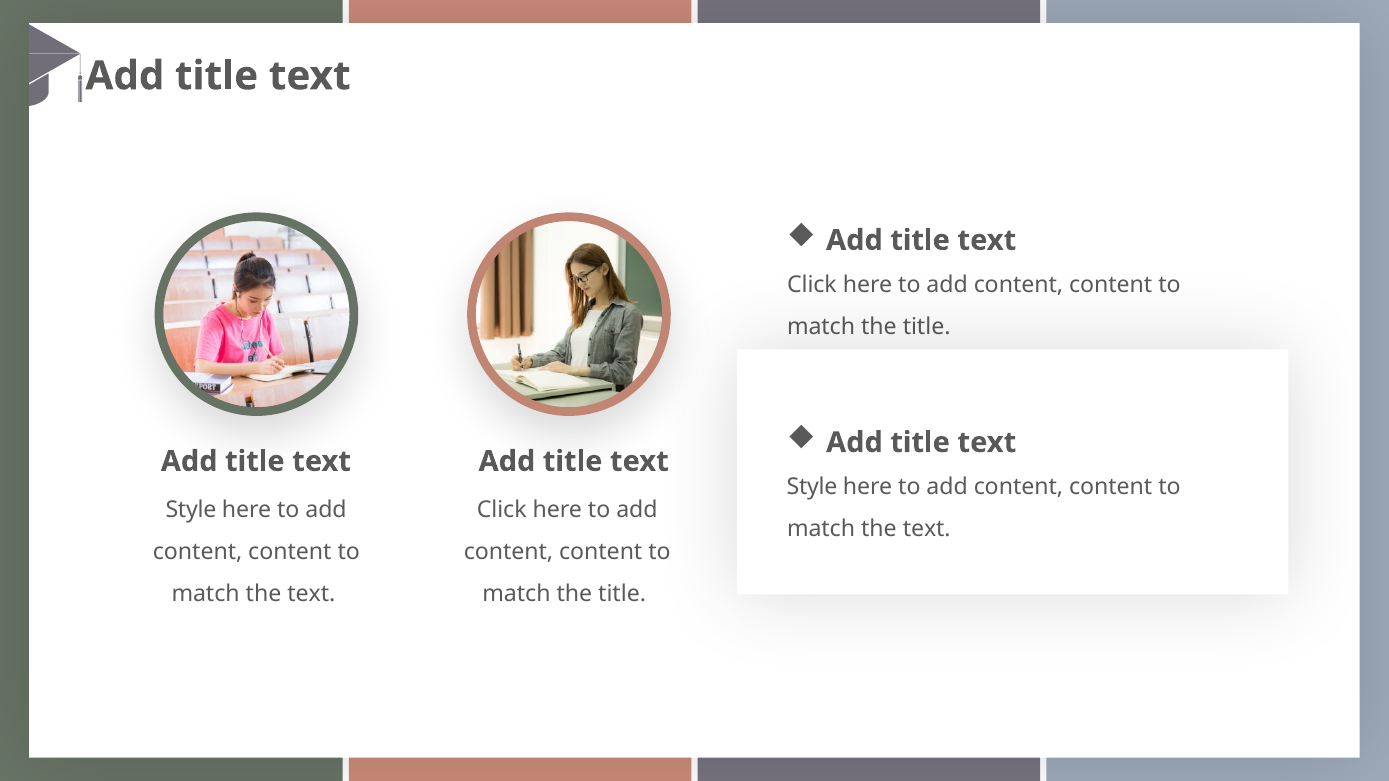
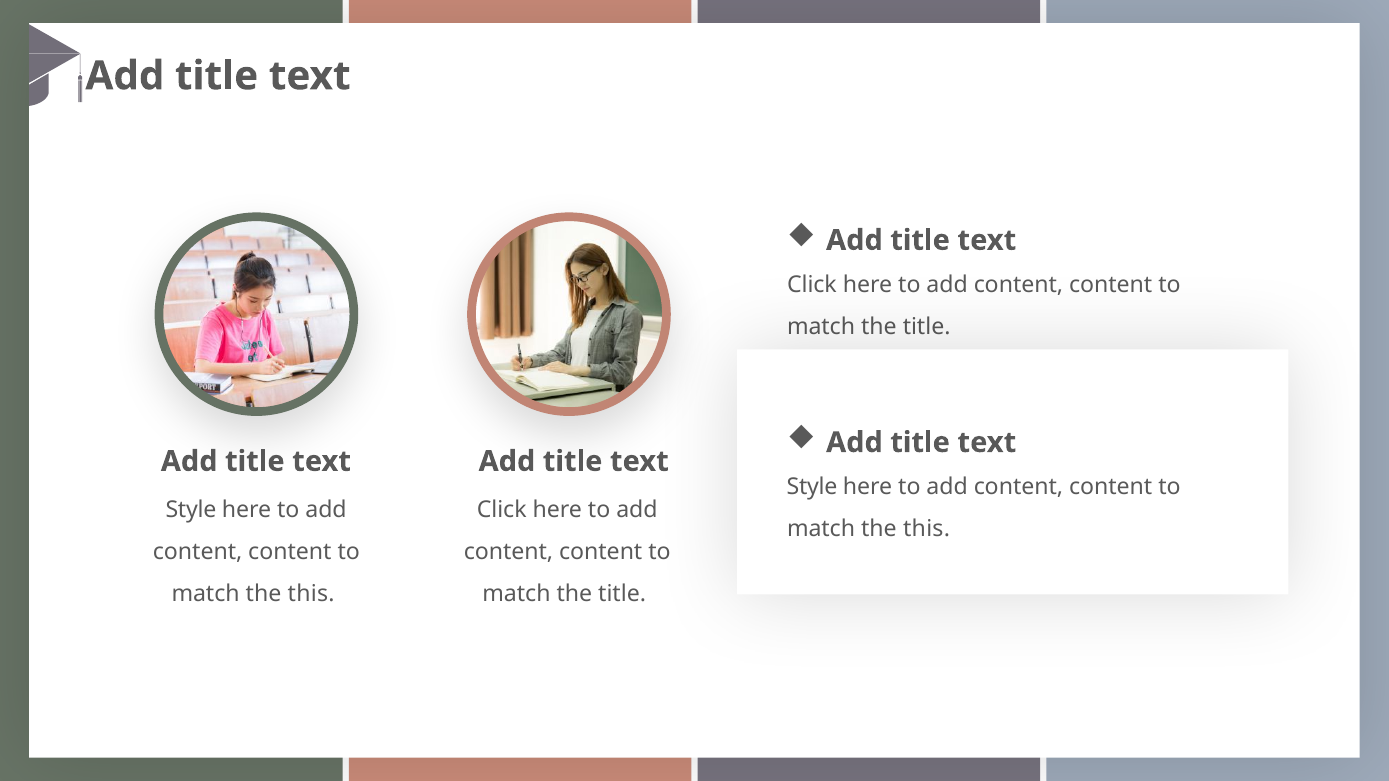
text at (927, 529): text -> this
text at (311, 594): text -> this
